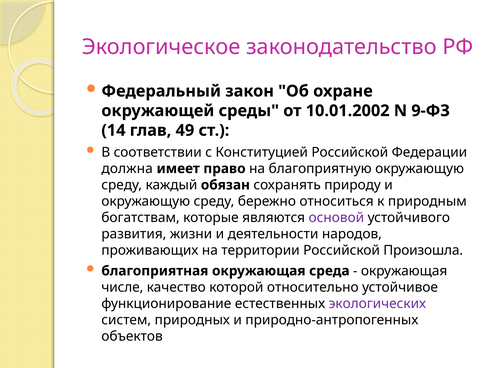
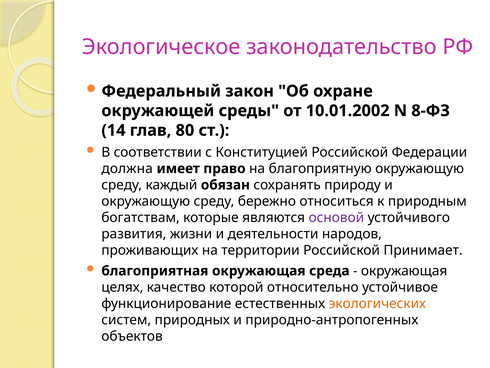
9-ФЗ: 9-ФЗ -> 8-ФЗ
49: 49 -> 80
Произошла: Произошла -> Принимает
числе: числе -> целях
экологических colour: purple -> orange
